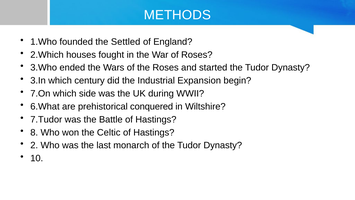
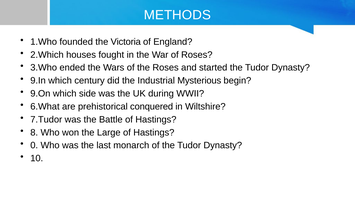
Settled: Settled -> Victoria
3.In: 3.In -> 9.In
Expansion: Expansion -> Mysterious
7.On: 7.On -> 9.On
Celtic: Celtic -> Large
2: 2 -> 0
